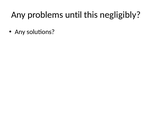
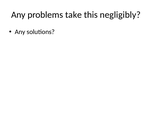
until: until -> take
